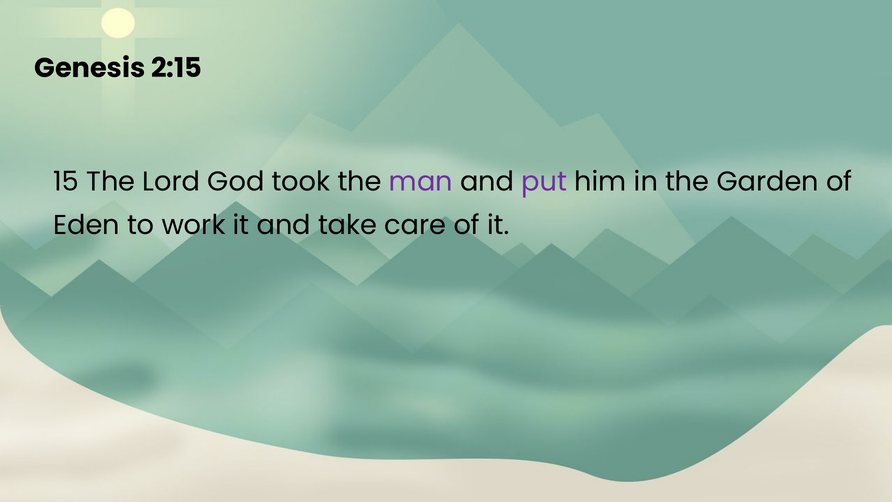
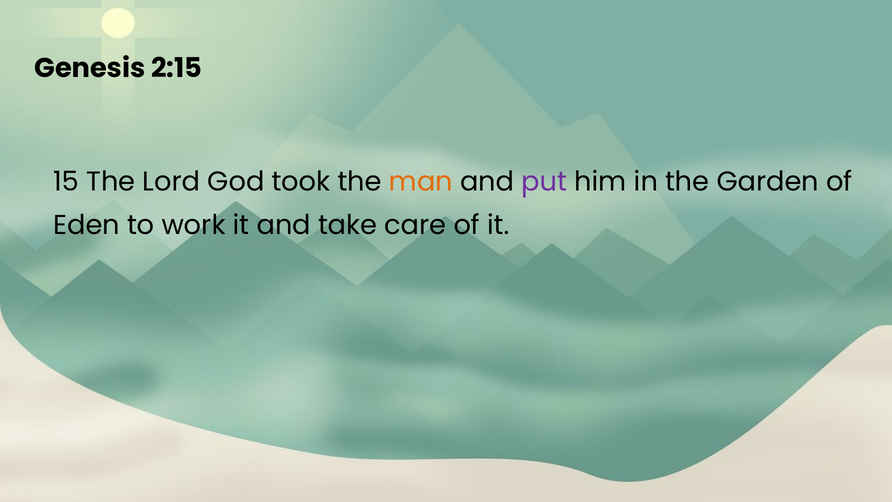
man colour: purple -> orange
